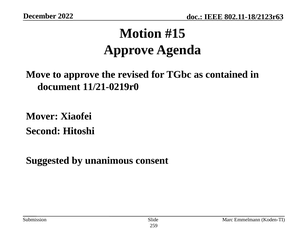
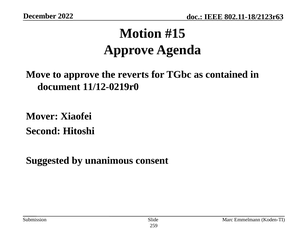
revised: revised -> reverts
11/21-0219r0: 11/21-0219r0 -> 11/12-0219r0
